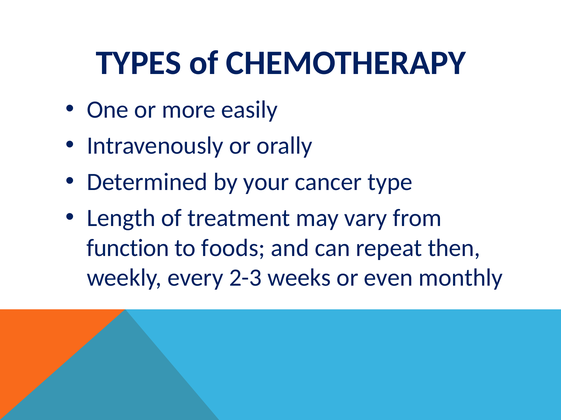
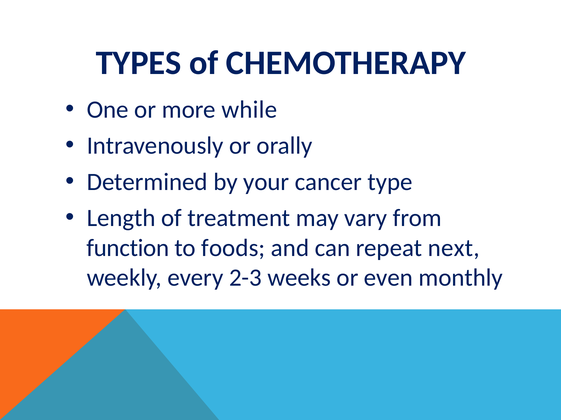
easily: easily -> while
then: then -> next
